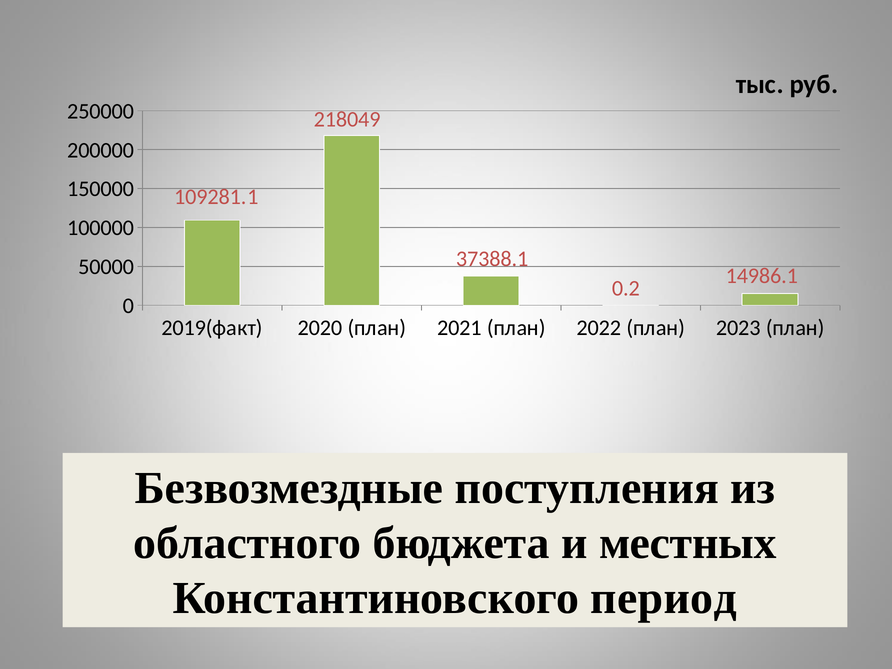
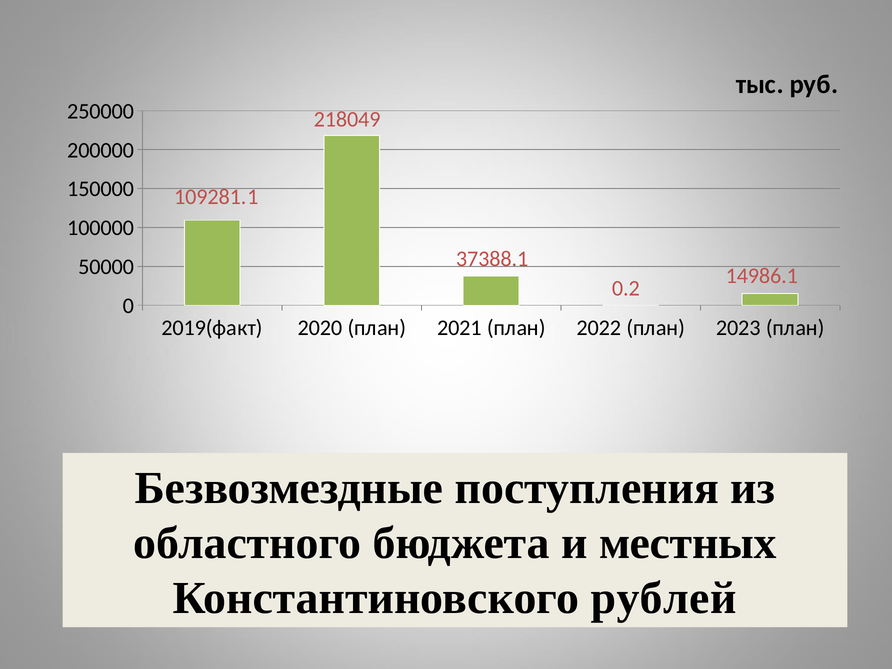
период: период -> рублей
